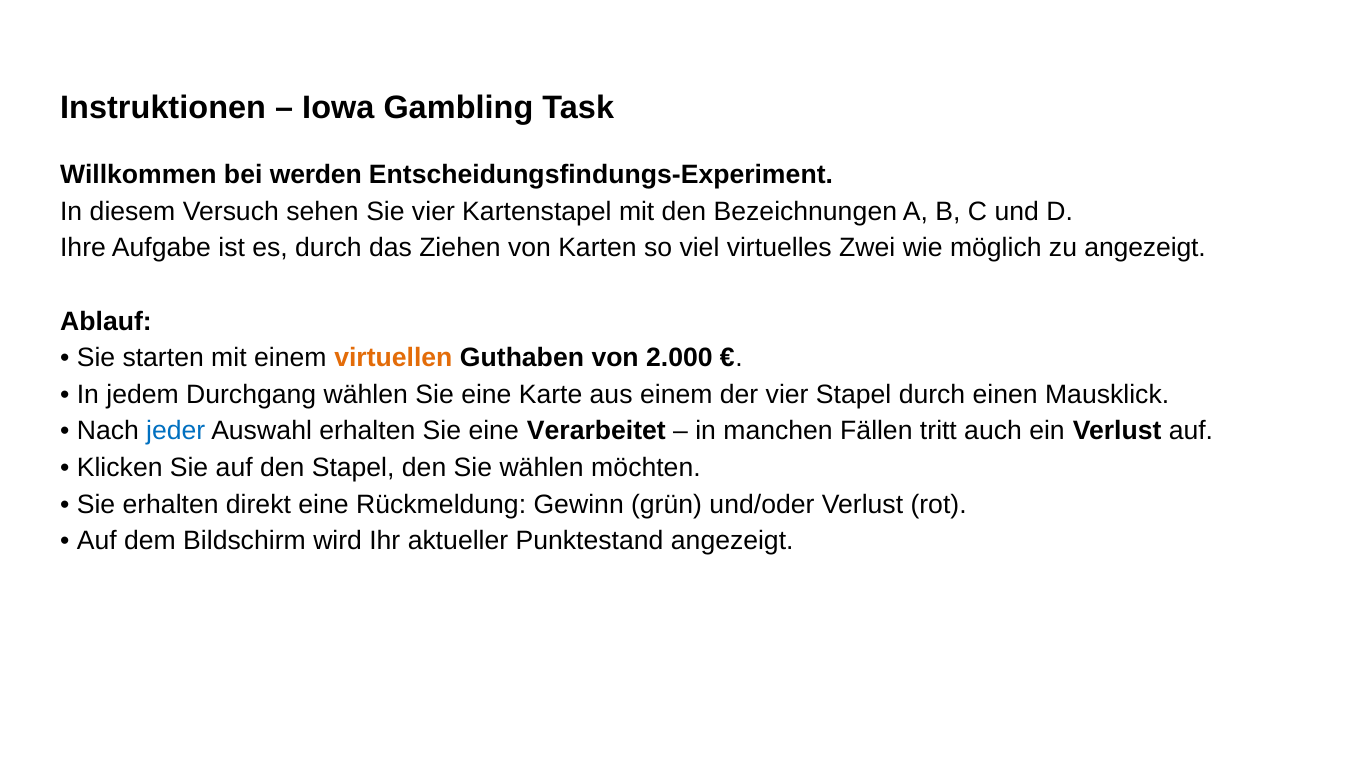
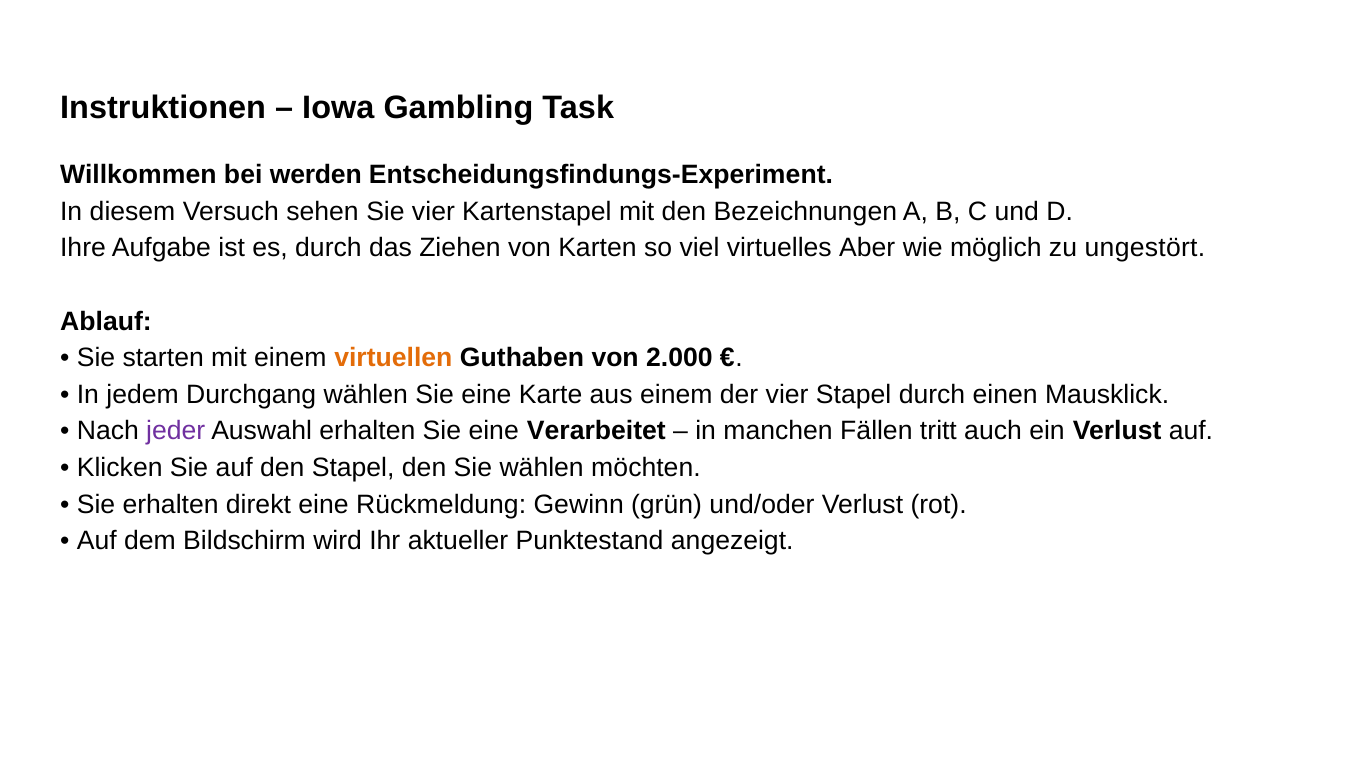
Zwei: Zwei -> Aber
zu angezeigt: angezeigt -> ungestört
jeder colour: blue -> purple
